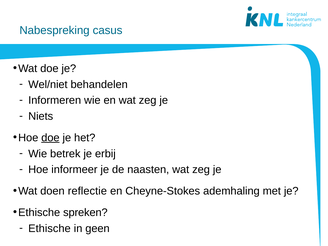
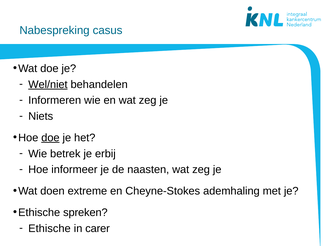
Wel/niet underline: none -> present
reflectie: reflectie -> extreme
geen: geen -> carer
